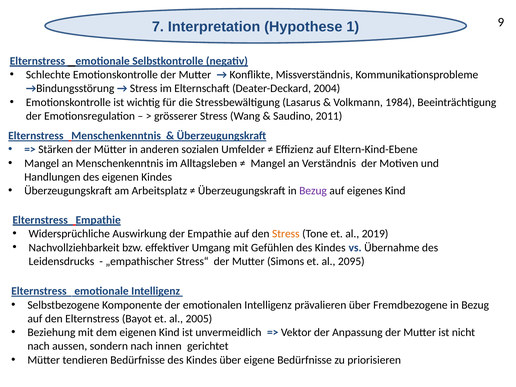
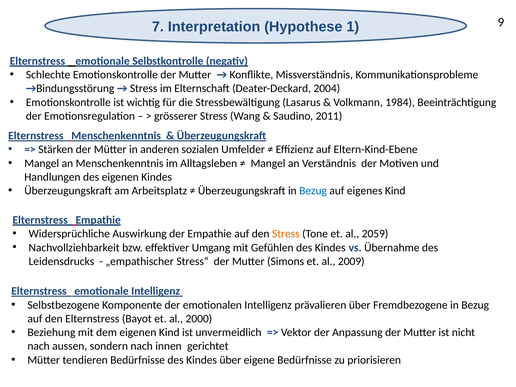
Bezug at (313, 191) colour: purple -> blue
2019: 2019 -> 2059
2095: 2095 -> 2009
2005: 2005 -> 2000
